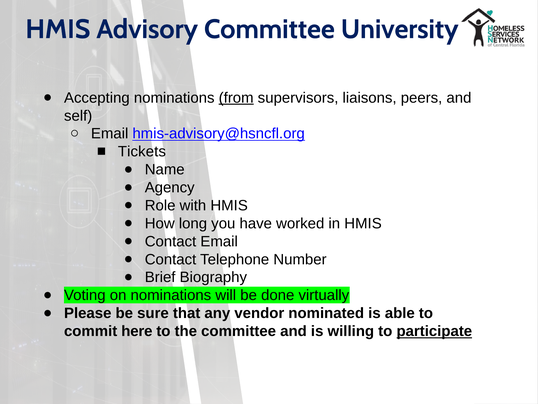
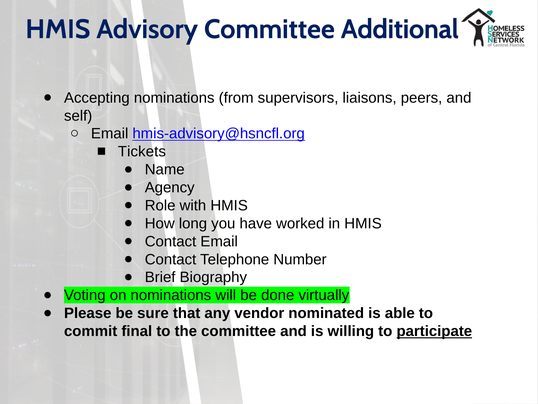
University: University -> Additional
from underline: present -> none
here: here -> final
